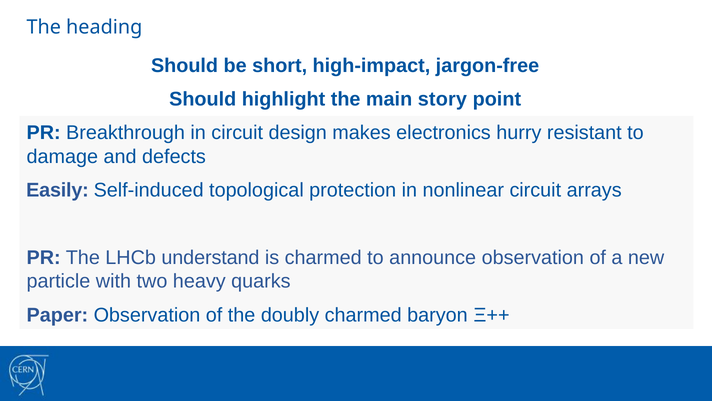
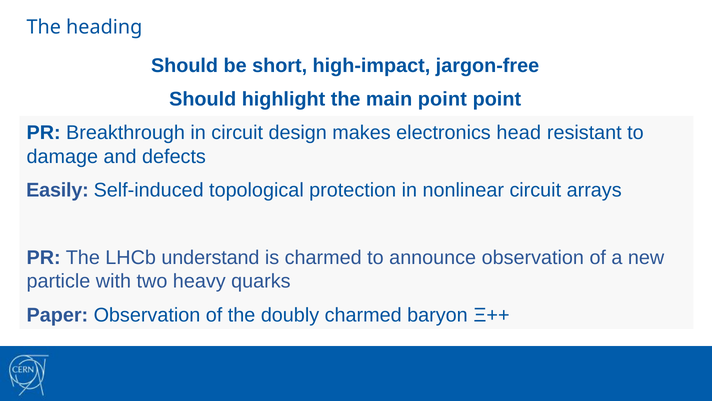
main story: story -> point
hurry: hurry -> head
